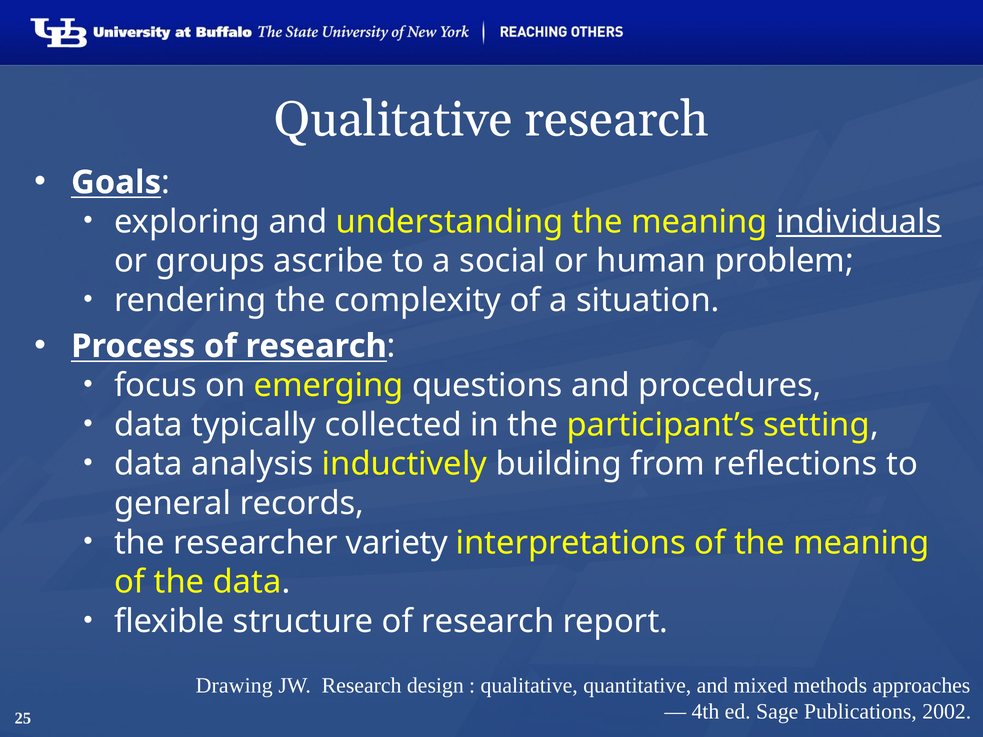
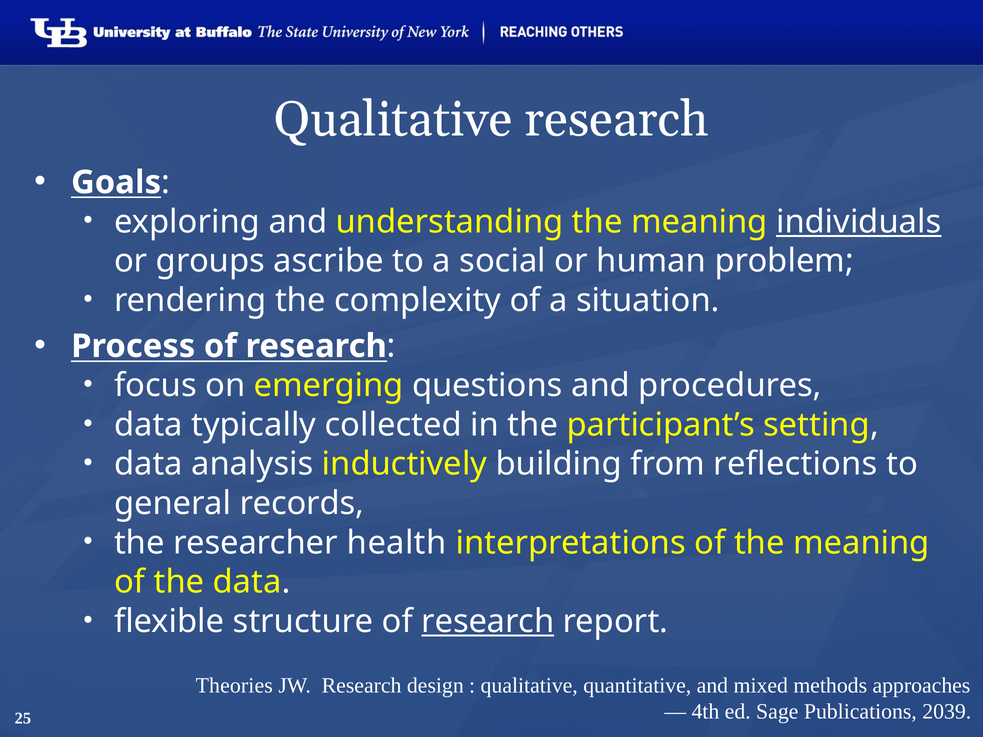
variety: variety -> health
research at (488, 622) underline: none -> present
Drawing: Drawing -> Theories
2002: 2002 -> 2039
